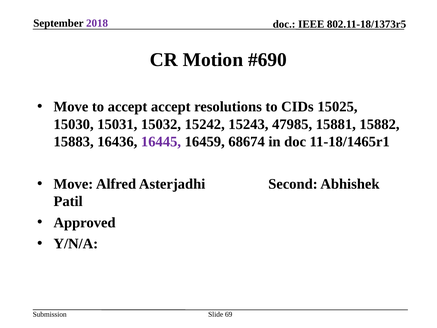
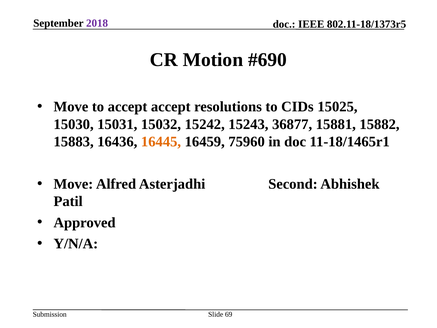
47985: 47985 -> 36877
16445 colour: purple -> orange
68674: 68674 -> 75960
